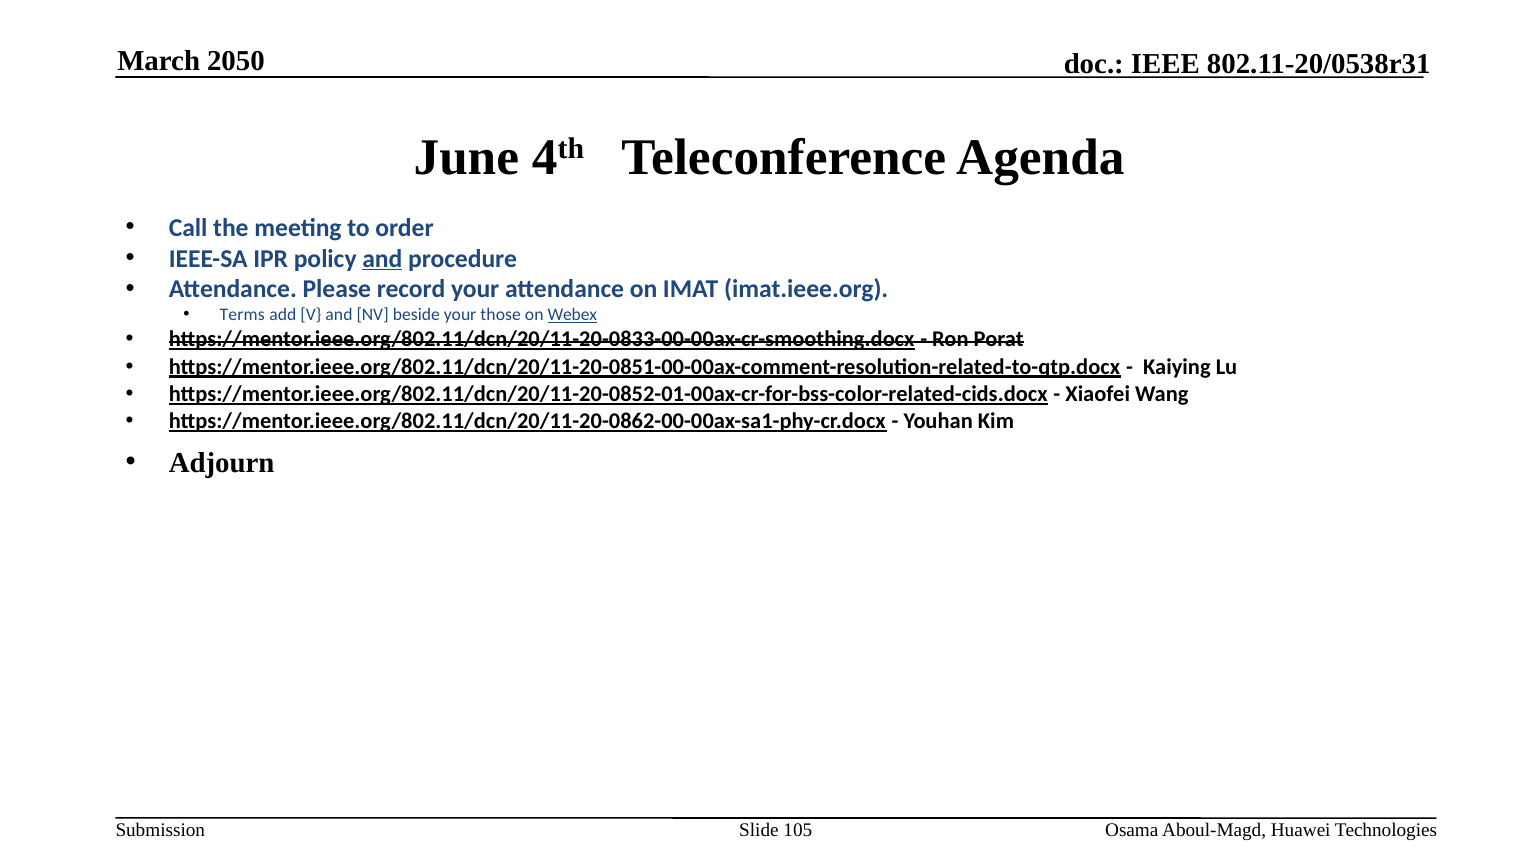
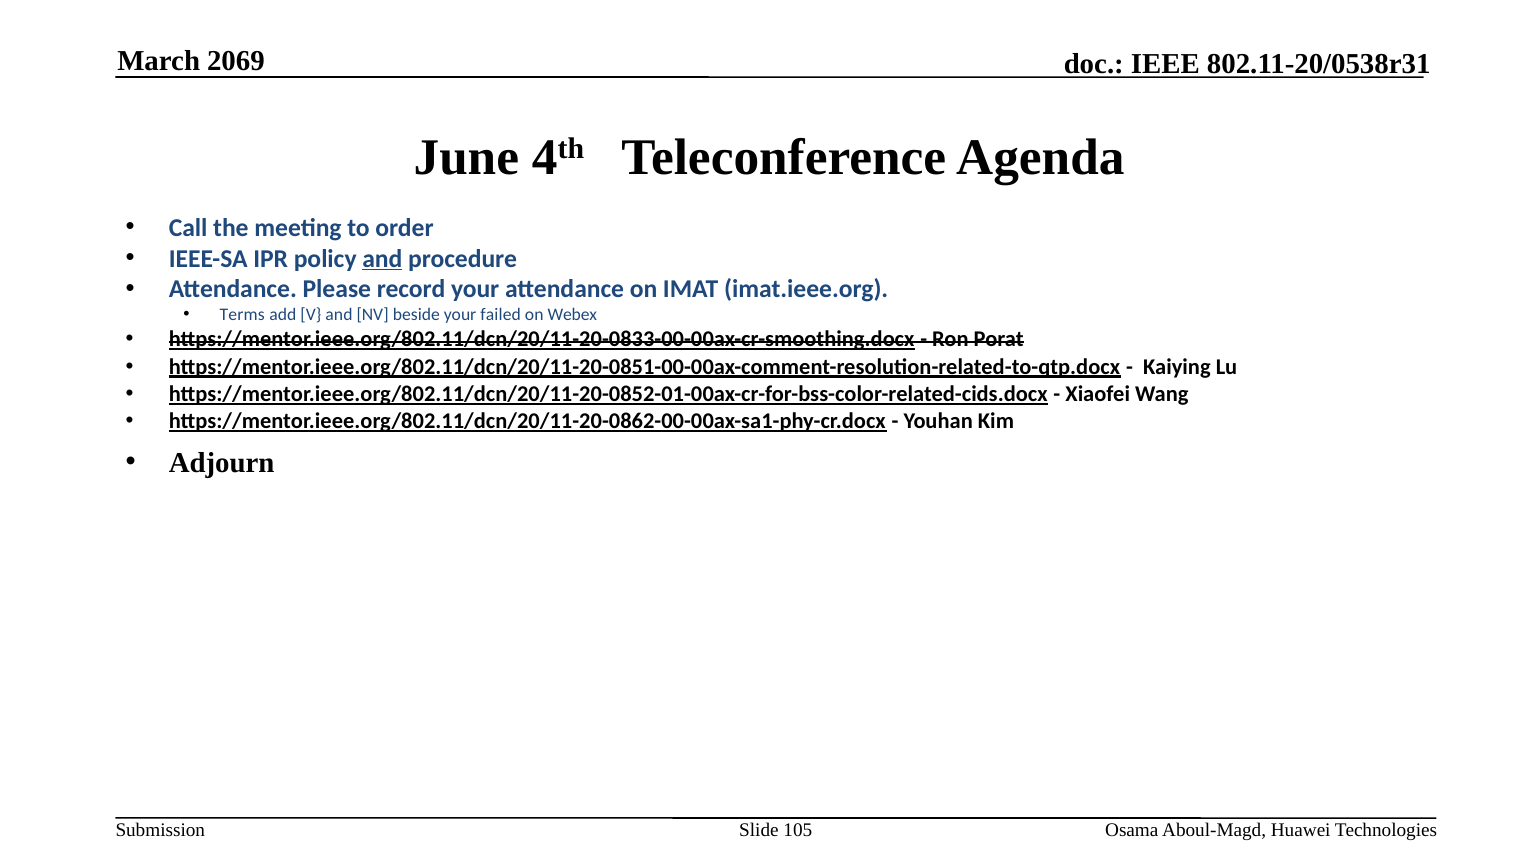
2050: 2050 -> 2069
those: those -> failed
Webex underline: present -> none
